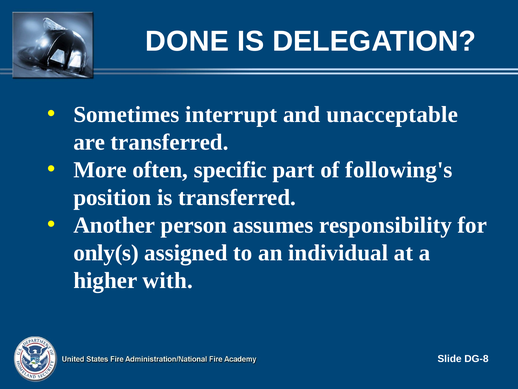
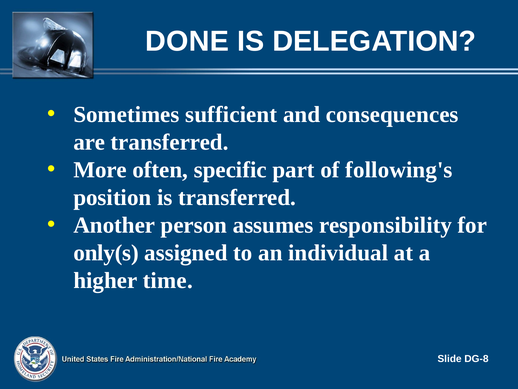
interrupt: interrupt -> sufficient
unacceptable: unacceptable -> consequences
with: with -> time
